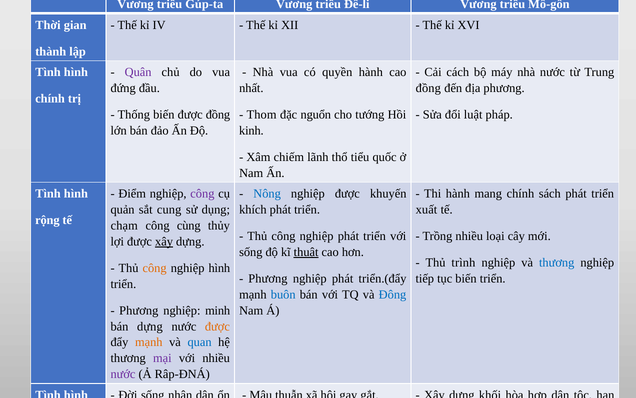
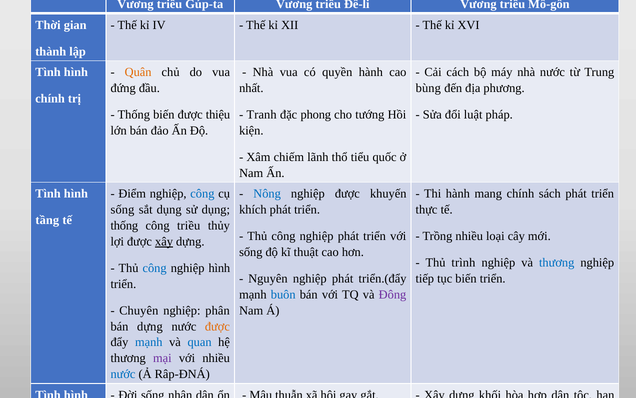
Quân colour: purple -> orange
đồng at (428, 88): đồng -> bùng
được đồng: đồng -> thiệu
Thom: Thom -> Tranh
nguổn: nguổn -> phong
kinh: kinh -> kiện
công at (202, 194) colour: purple -> blue
quản at (123, 209): quản -> sống
sắt cung: cung -> dụng
xuất: xuất -> thực
rộng: rộng -> tầng
chạm at (124, 225): chạm -> thống
công cùng: cùng -> triều
thuật underline: present -> none
công at (155, 268) colour: orange -> blue
Phương at (268, 278): Phương -> Nguyên
Đông colour: blue -> purple
Phương at (139, 310): Phương -> Chuyên
nghiệp minh: minh -> phân
mạnh at (149, 342) colour: orange -> blue
nước at (123, 374) colour: purple -> blue
